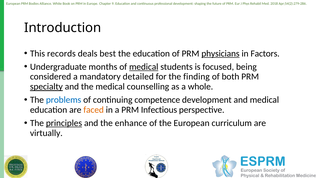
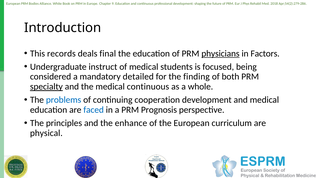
best: best -> final
months: months -> instruct
medical at (144, 67) underline: present -> none
medical counselling: counselling -> continuous
competence: competence -> cooperation
faced colour: orange -> blue
Infectious: Infectious -> Prognosis
principles underline: present -> none
virtually: virtually -> physical
